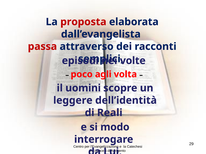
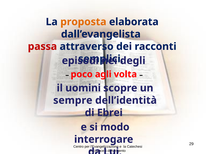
proposta colour: red -> orange
volte: volte -> degli
leggere: leggere -> sempre
Reali: Reali -> Ebrei
